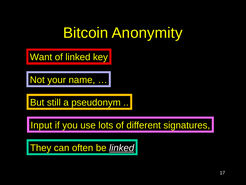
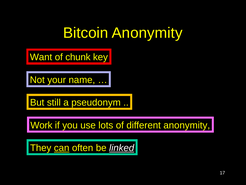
of linked: linked -> chunk
Input: Input -> Work
different signatures: signatures -> anonymity
can underline: none -> present
